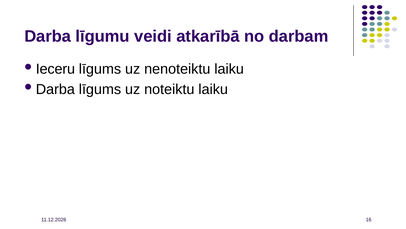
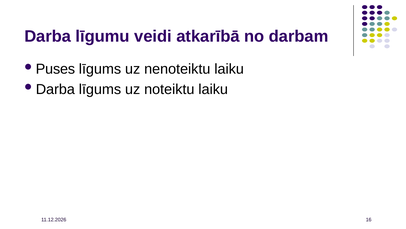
Ieceru: Ieceru -> Puses
